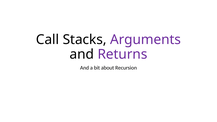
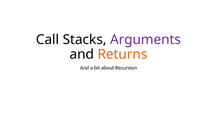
Returns colour: purple -> orange
